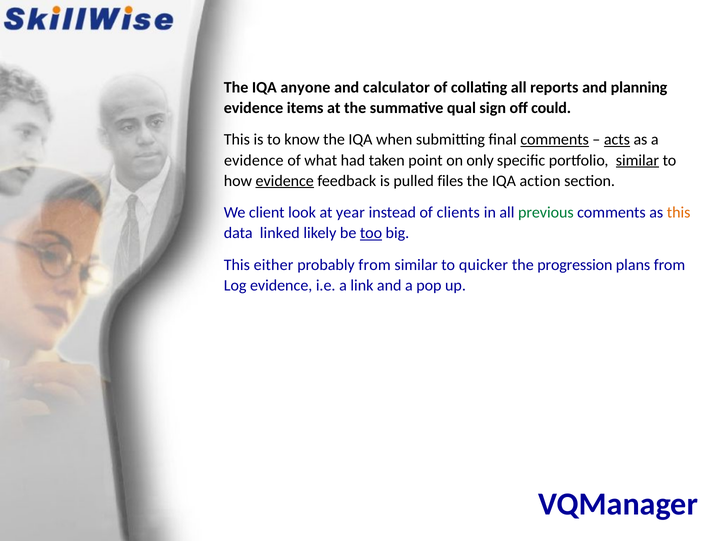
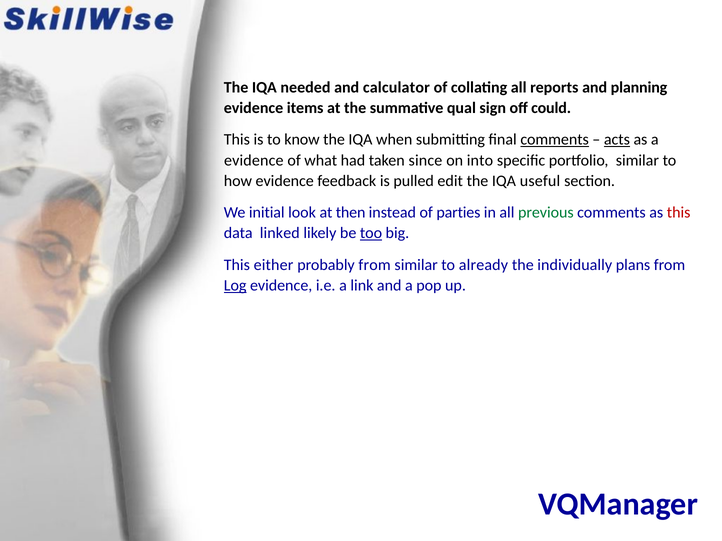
anyone: anyone -> needed
point: point -> since
only: only -> into
similar at (637, 160) underline: present -> none
evidence at (285, 181) underline: present -> none
files: files -> edit
action: action -> useful
client: client -> initial
year: year -> then
clients: clients -> parties
this at (679, 213) colour: orange -> red
quicker: quicker -> already
progression: progression -> individually
Log underline: none -> present
